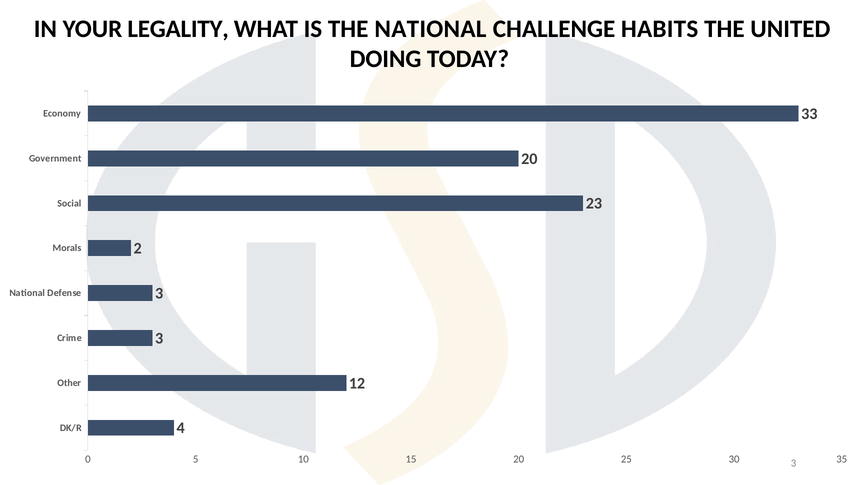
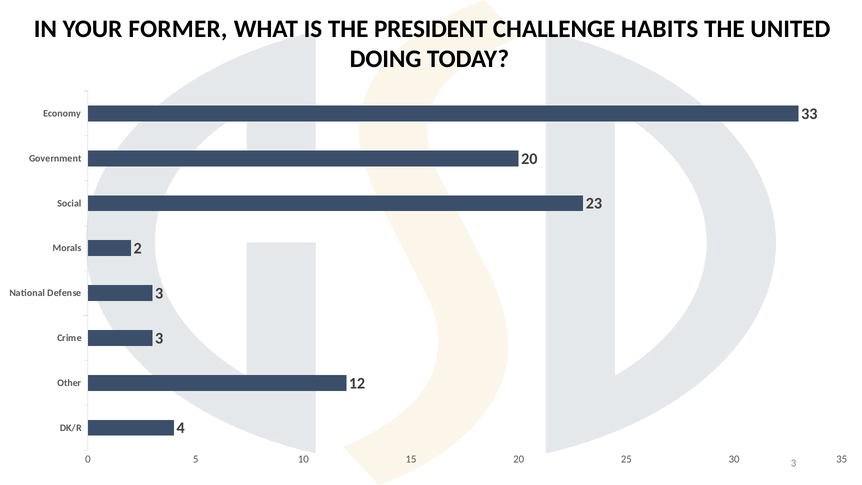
LEGALITY: LEGALITY -> FORMER
THE NATIONAL: NATIONAL -> PRESIDENT
